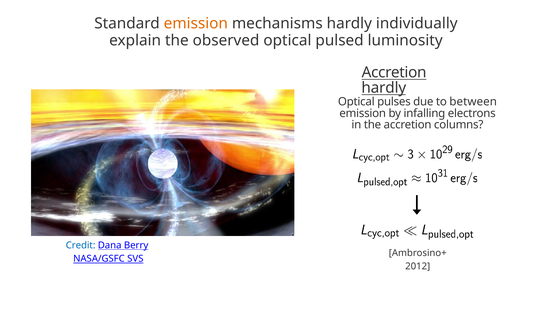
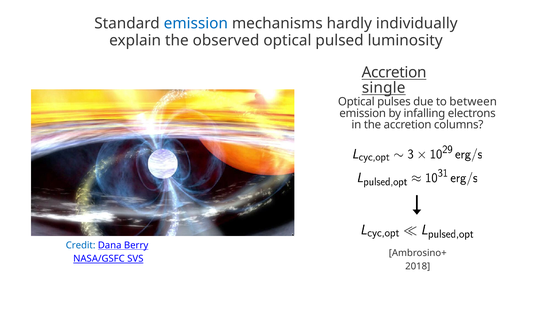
emission at (196, 23) colour: orange -> blue
hardly at (384, 88): hardly -> single
2012: 2012 -> 2018
